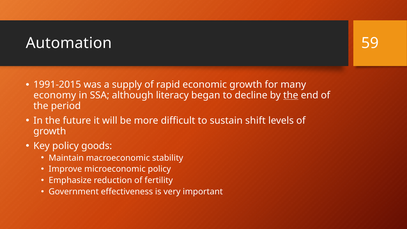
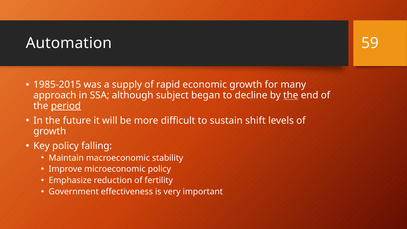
1991-2015: 1991-2015 -> 1985-2015
economy: economy -> approach
literacy: literacy -> subject
period underline: none -> present
goods: goods -> falling
